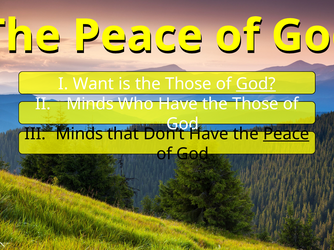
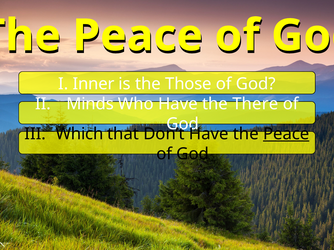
Want: Want -> Inner
God at (256, 84) underline: present -> none
Have the Those: Those -> There
Minds at (79, 134): Minds -> Which
